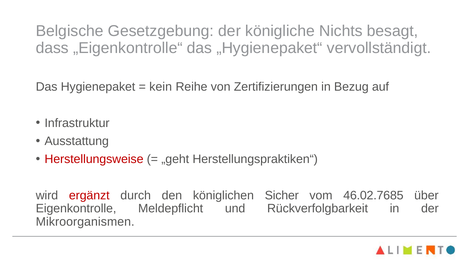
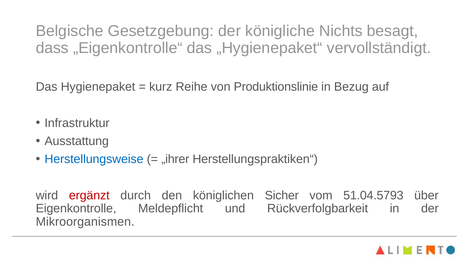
kein: kein -> kurz
Zertifizierungen: Zertifizierungen -> Produktionslinie
Herstellungsweise colour: red -> blue
„geht: „geht -> „ihrer
46.02.7685: 46.02.7685 -> 51.04.5793
